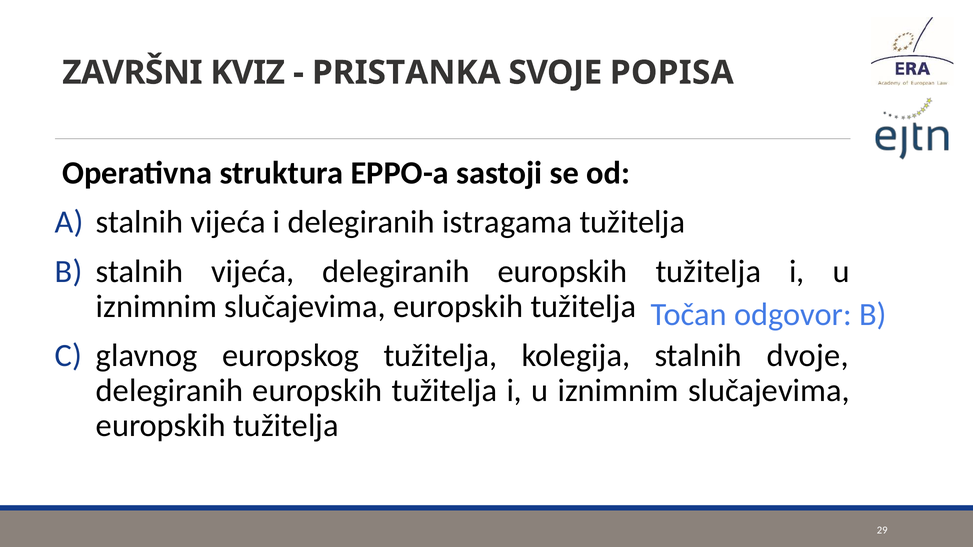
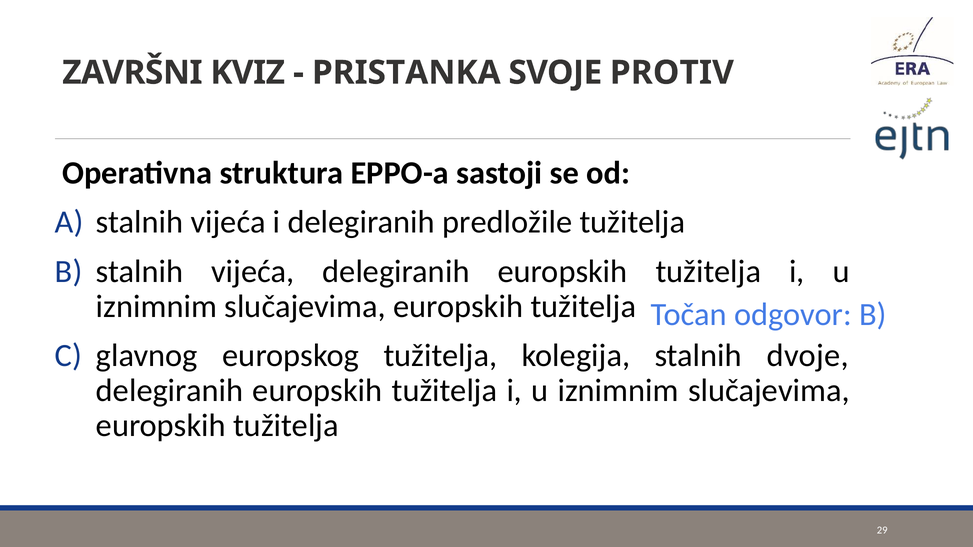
POPISA: POPISA -> PROTIV
istragama: istragama -> predložile
